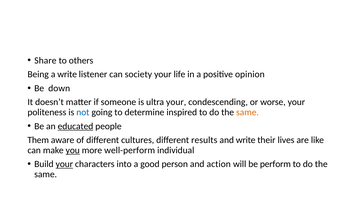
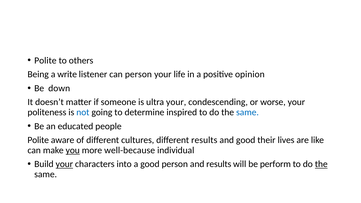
Share at (45, 60): Share -> Polite
can society: society -> person
same at (247, 112) colour: orange -> blue
educated underline: present -> none
Them at (38, 140): Them -> Polite
and write: write -> good
well-perform: well-perform -> well-because
and action: action -> results
the at (321, 164) underline: none -> present
